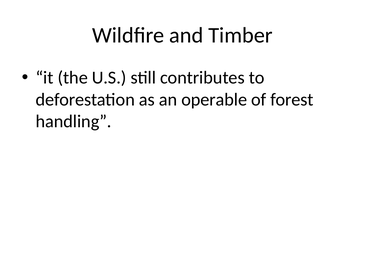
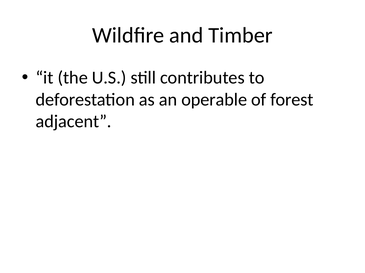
handling: handling -> adjacent
